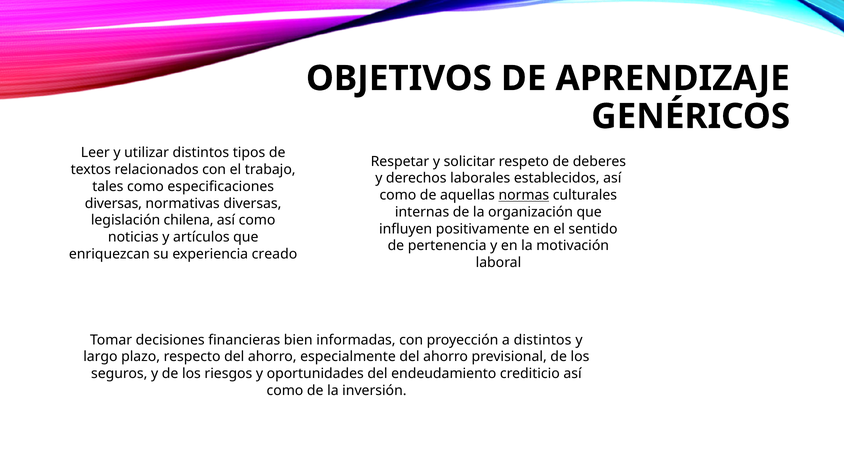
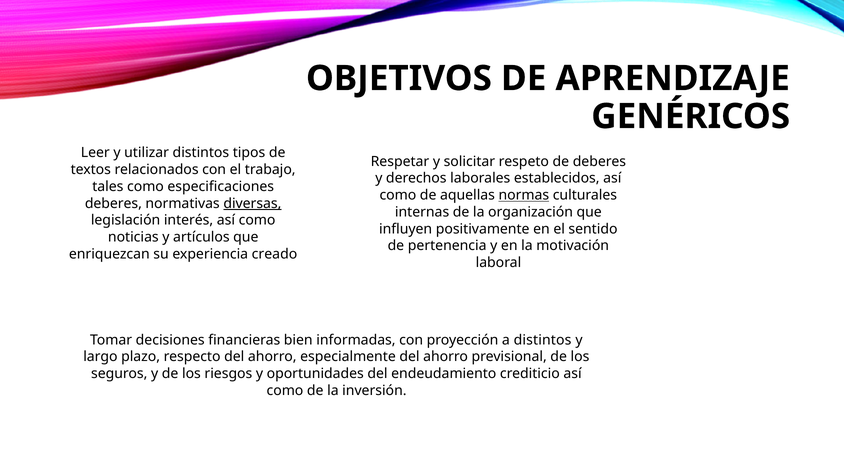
diversas at (113, 203): diversas -> deberes
diversas at (252, 203) underline: none -> present
chilena: chilena -> interés
